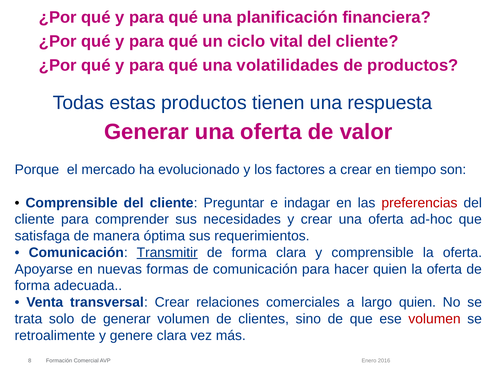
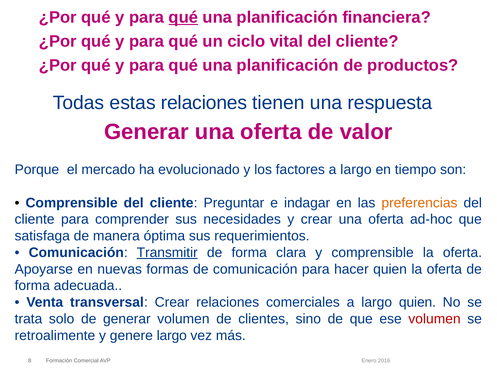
qué at (183, 17) underline: none -> present
volatilidades at (288, 65): volatilidades -> planificación
estas productos: productos -> relaciones
factores a crear: crear -> largo
preferencias colour: red -> orange
genere clara: clara -> largo
